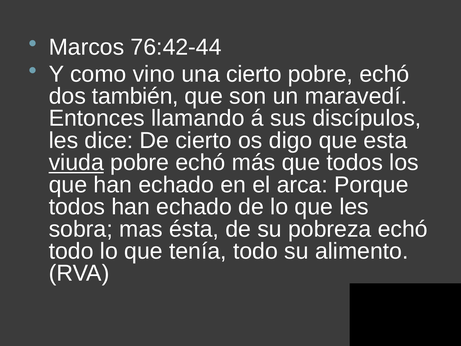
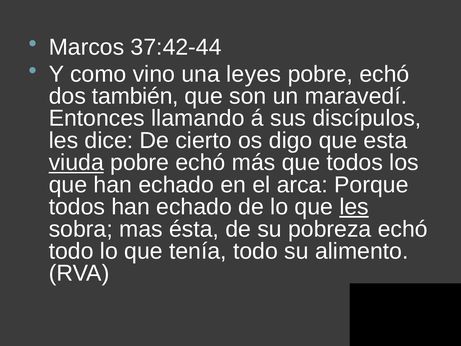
76:42-44: 76:42-44 -> 37:42-44
una cierto: cierto -> leyes
les at (354, 207) underline: none -> present
